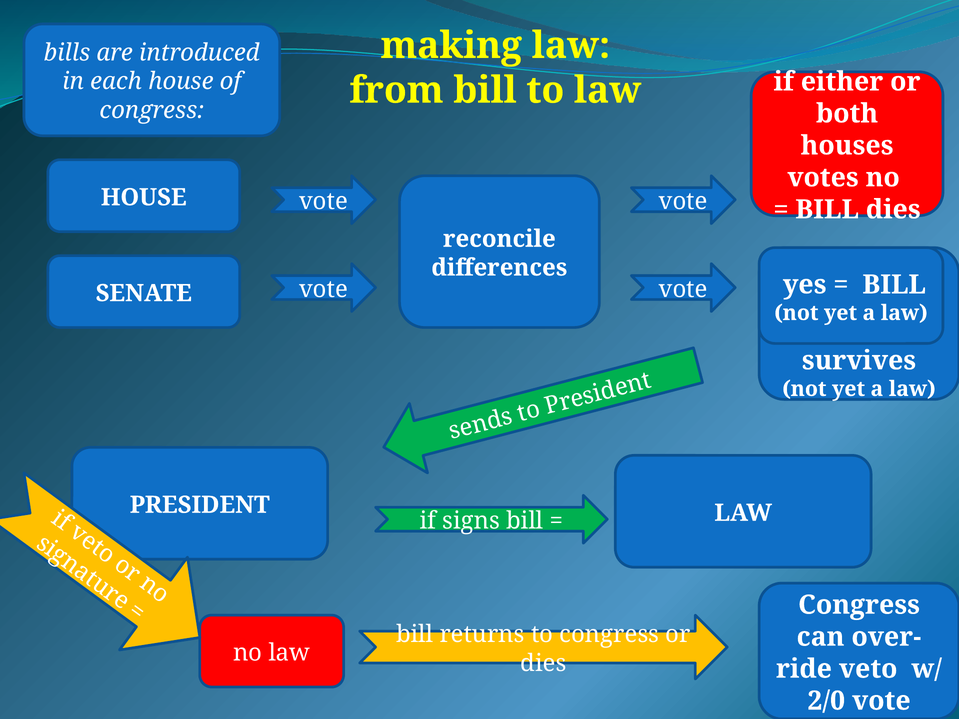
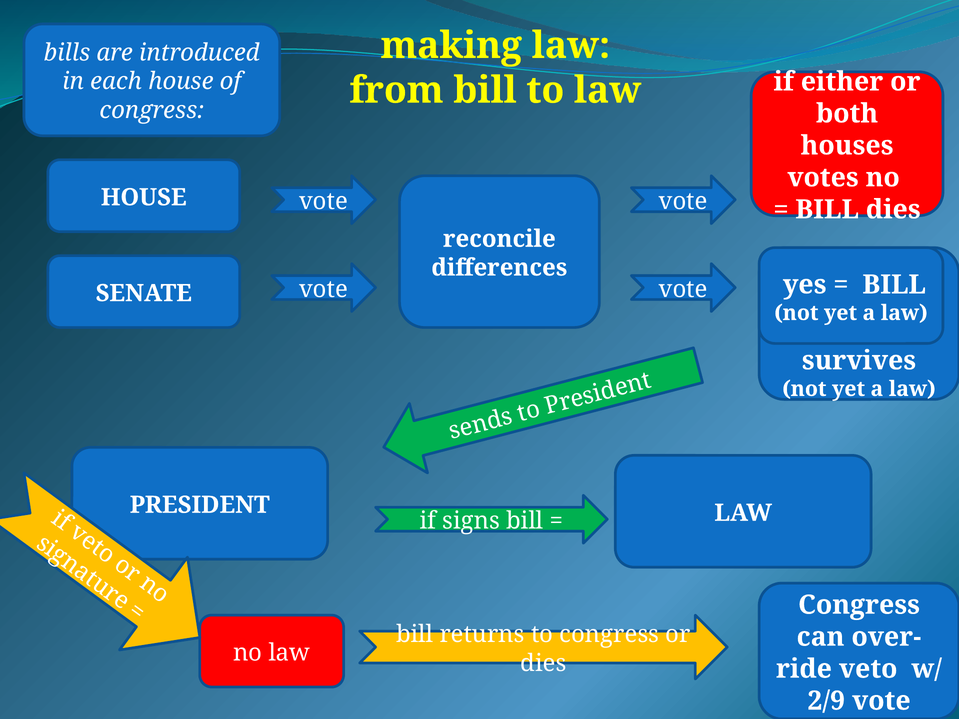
2/0: 2/0 -> 2/9
